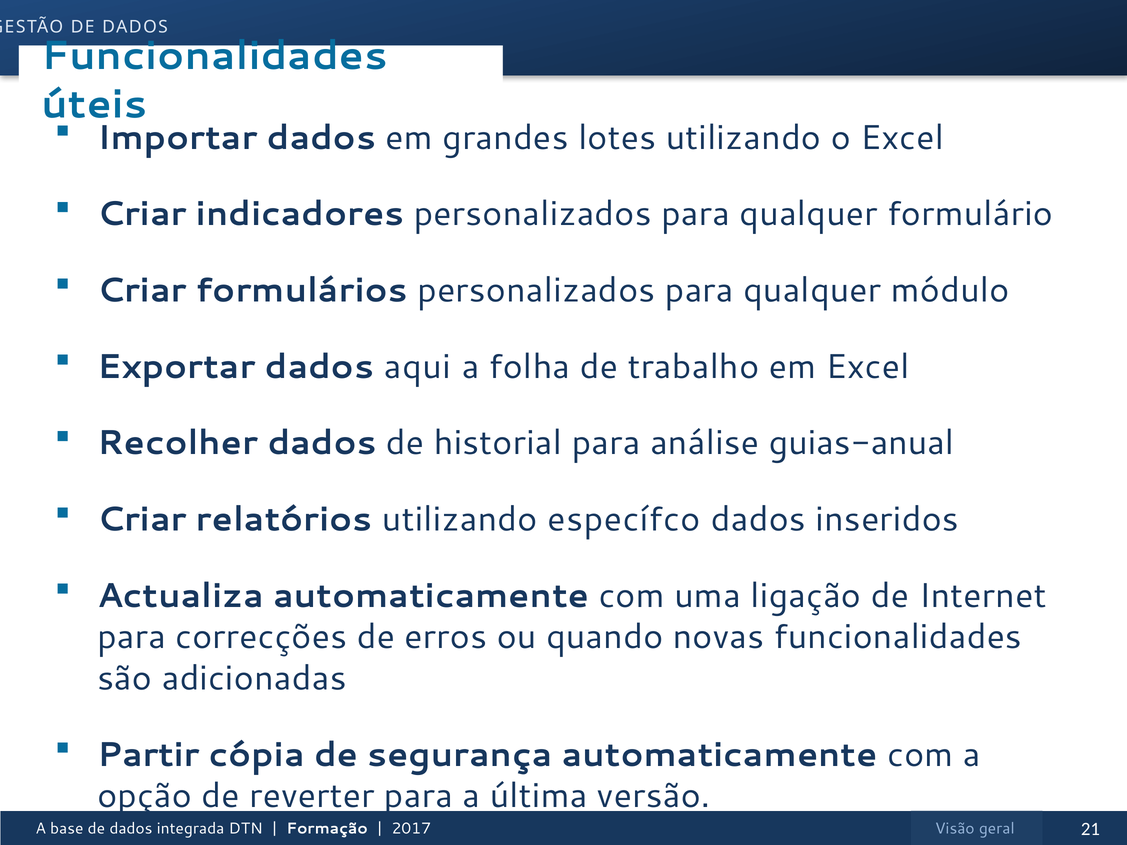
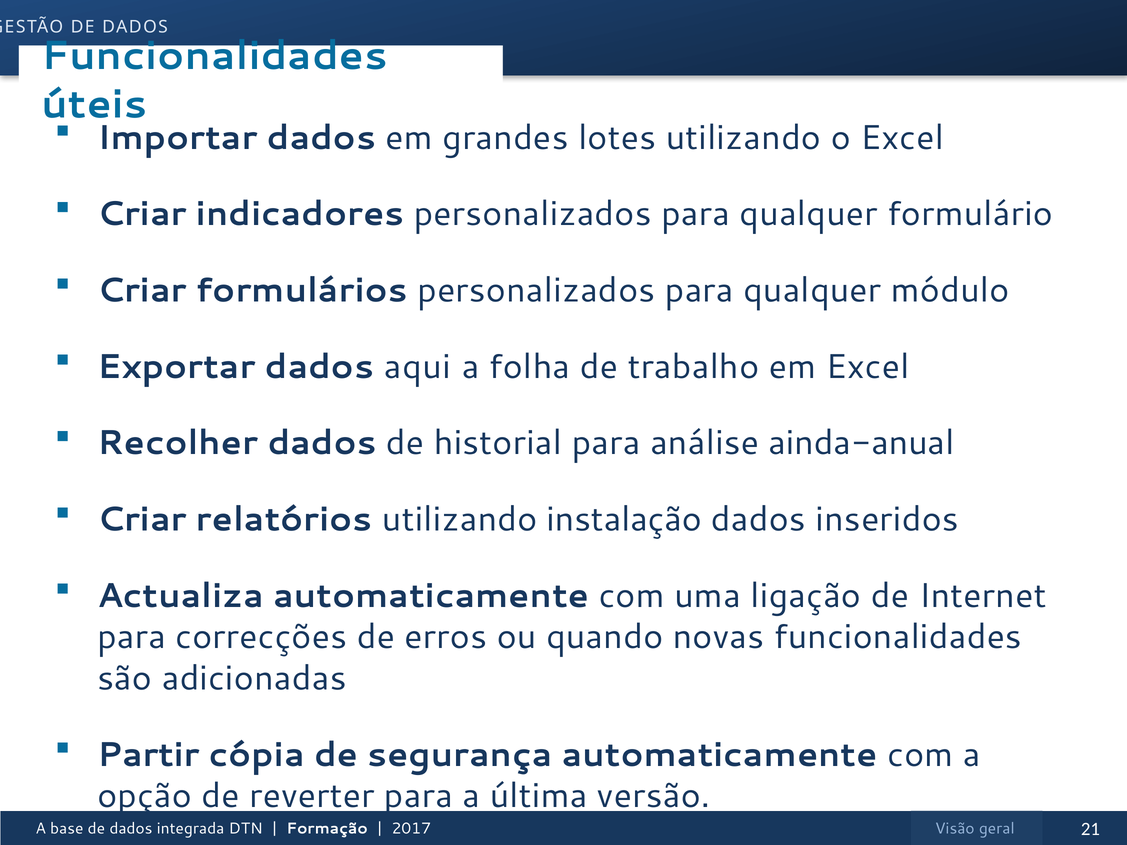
guias-anual: guias-anual -> ainda-anual
específco: específco -> instalação
